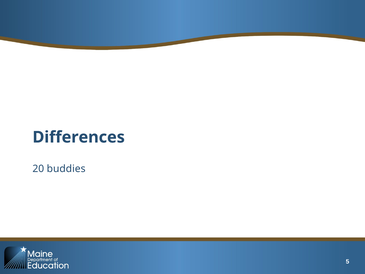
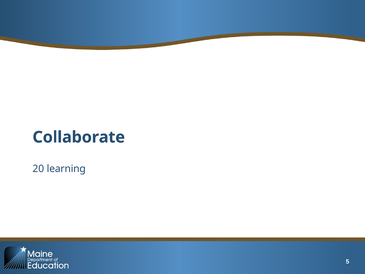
Differences: Differences -> Collaborate
buddies: buddies -> learning
